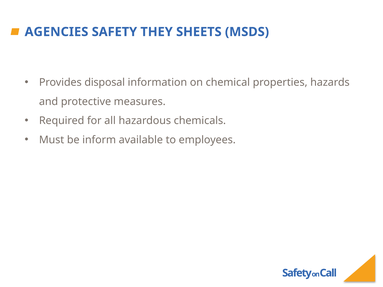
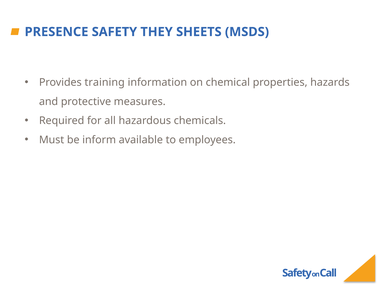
AGENCIES: AGENCIES -> PRESENCE
disposal: disposal -> training
